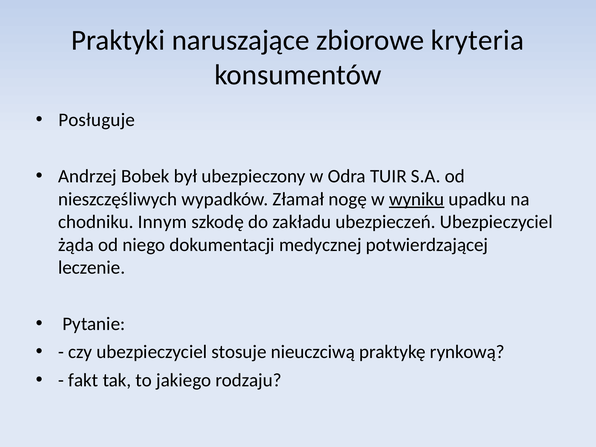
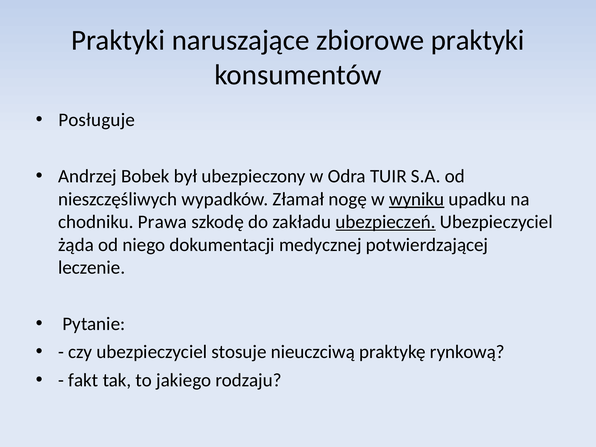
zbiorowe kryteria: kryteria -> praktyki
Innym: Innym -> Prawa
ubezpieczeń underline: none -> present
